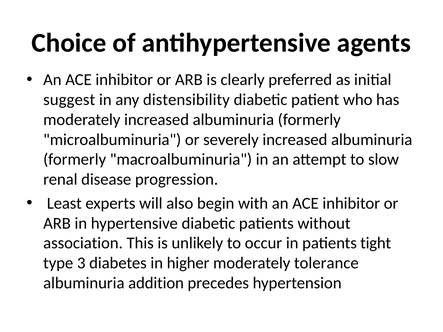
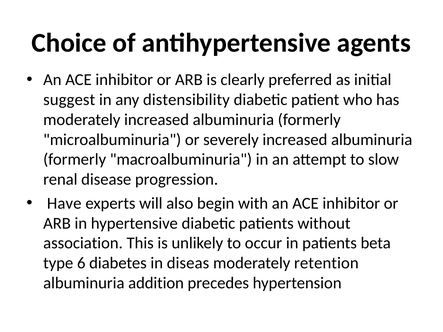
Least: Least -> Have
tight: tight -> beta
3: 3 -> 6
higher: higher -> diseas
tolerance: tolerance -> retention
